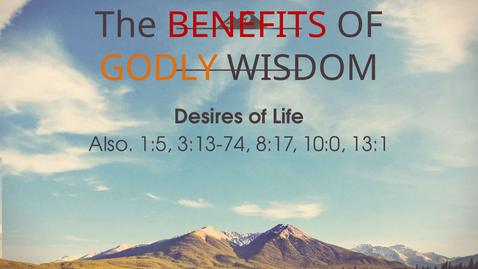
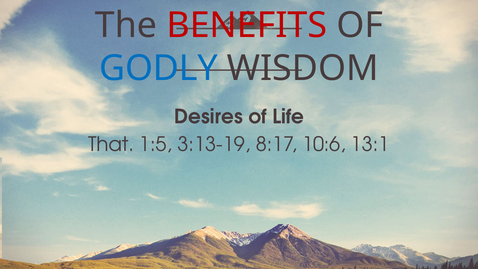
GODLY colour: orange -> blue
Also: Also -> That
3:13-74: 3:13-74 -> 3:13-19
10:0: 10:0 -> 10:6
